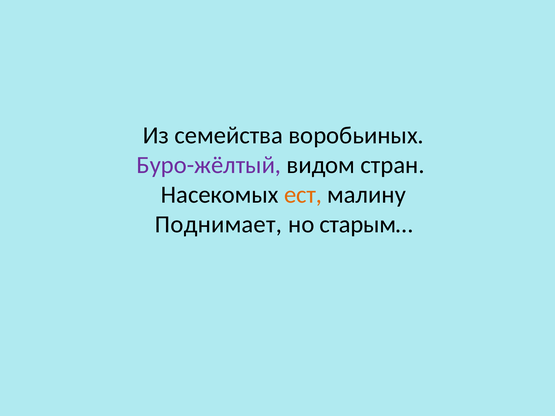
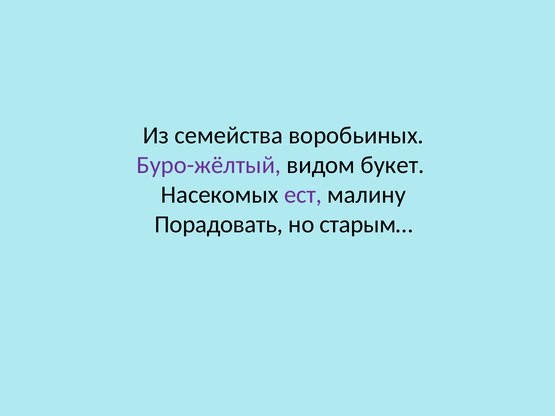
стран: стран -> букет
ест colour: orange -> purple
Поднимает: Поднимает -> Порадовать
